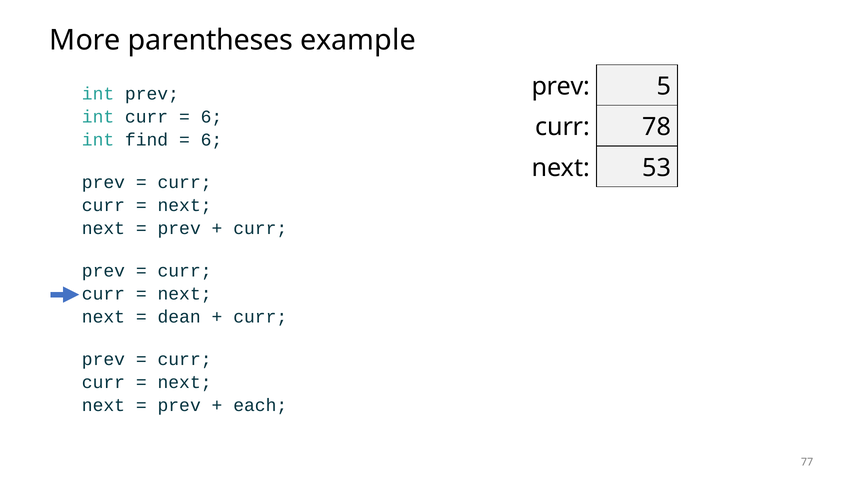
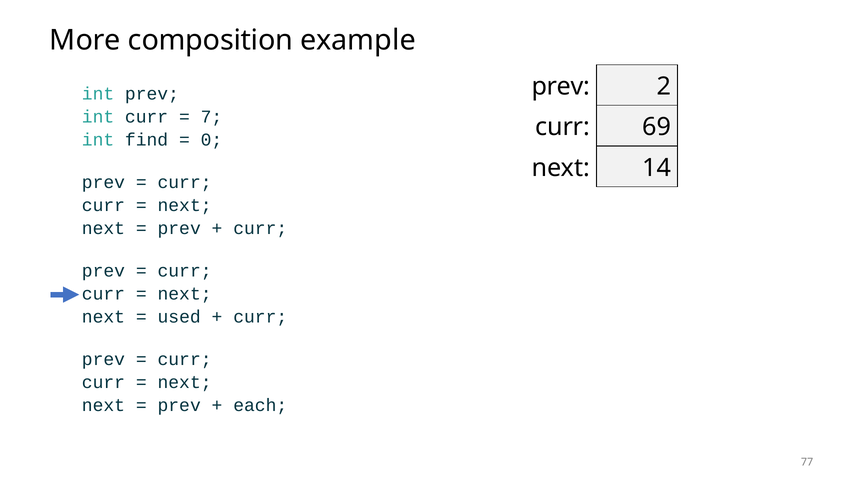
parentheses: parentheses -> composition
5: 5 -> 2
6 at (211, 117): 6 -> 7
78: 78 -> 69
6 at (211, 140): 6 -> 0
53: 53 -> 14
dean: dean -> used
